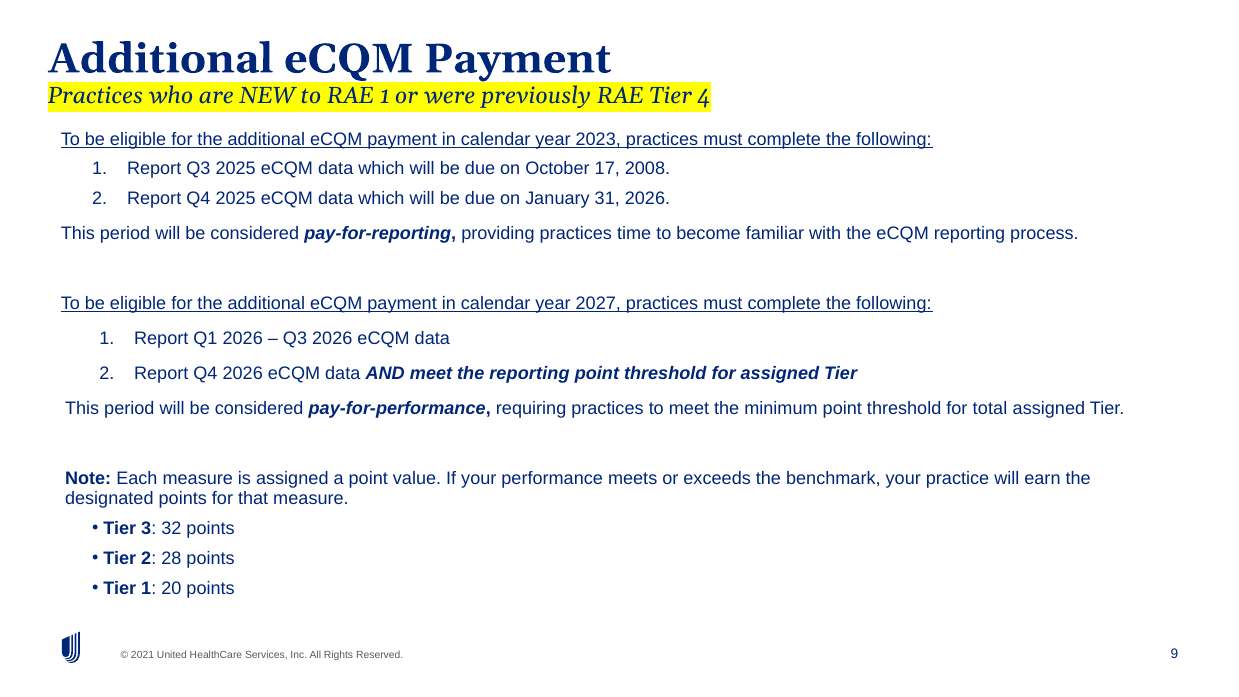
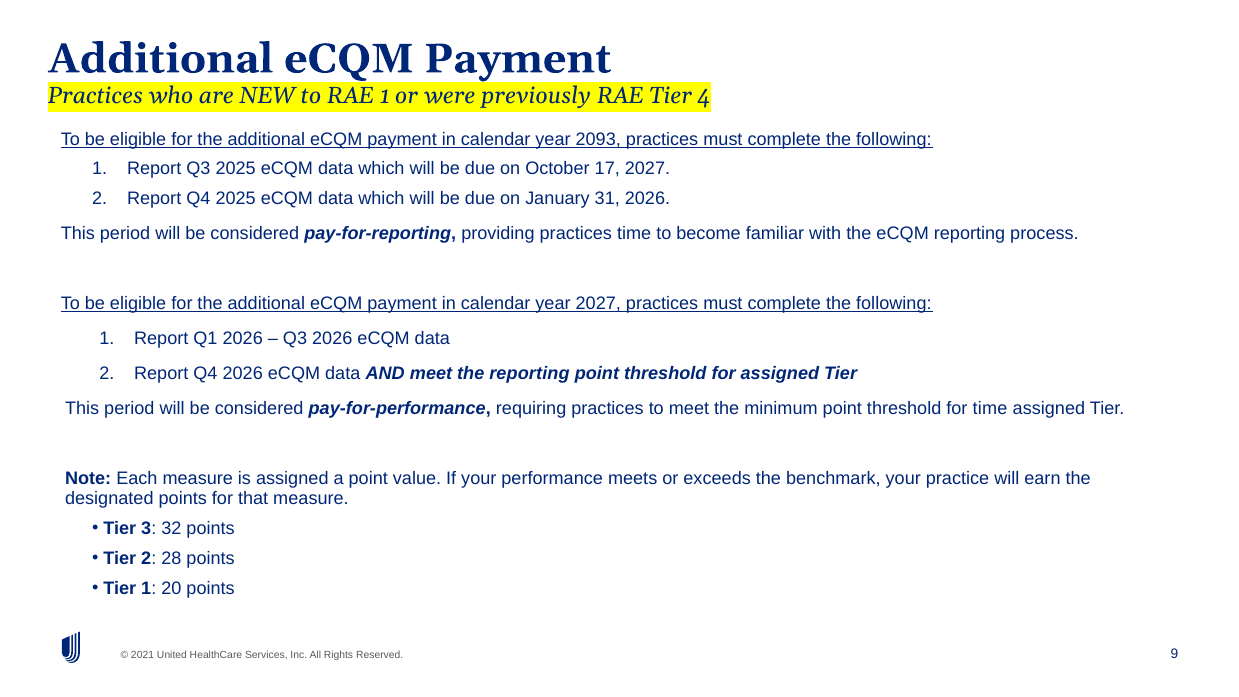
2023: 2023 -> 2093
17 2008: 2008 -> 2027
for total: total -> time
